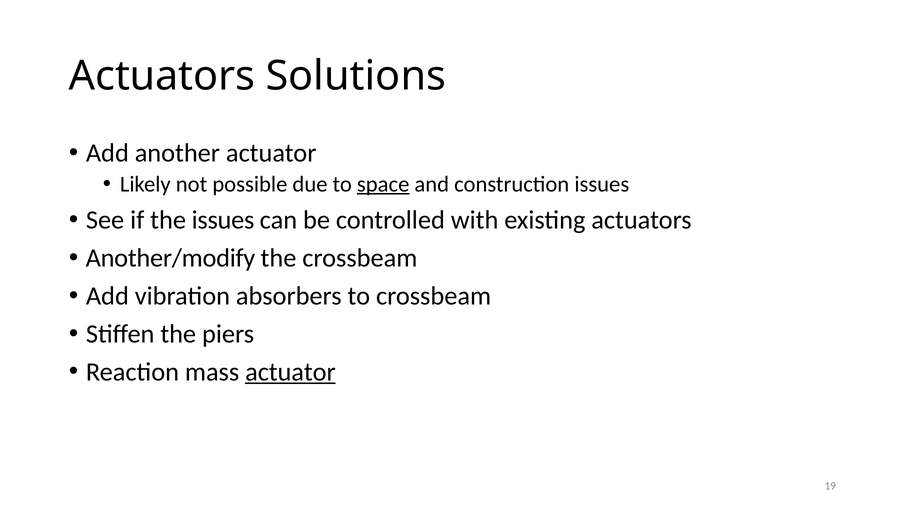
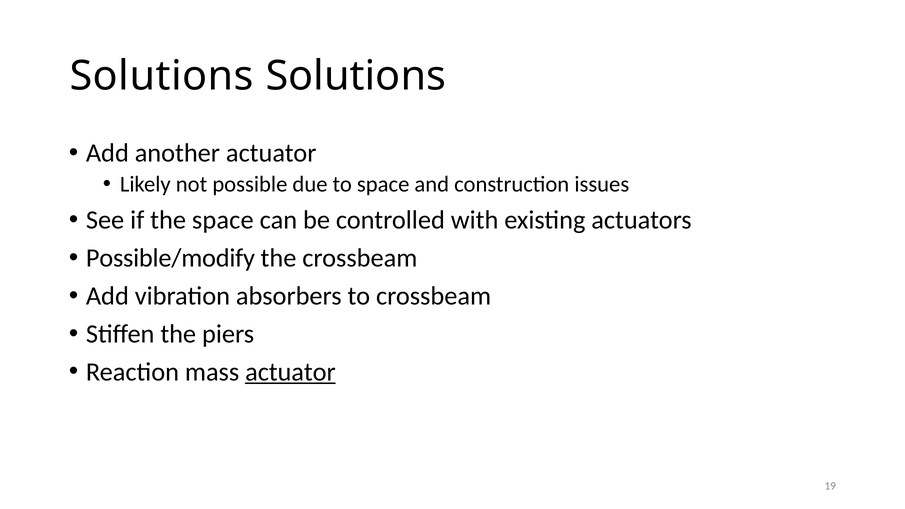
Actuators at (162, 76): Actuators -> Solutions
space at (383, 184) underline: present -> none
the issues: issues -> space
Another/modify: Another/modify -> Possible/modify
